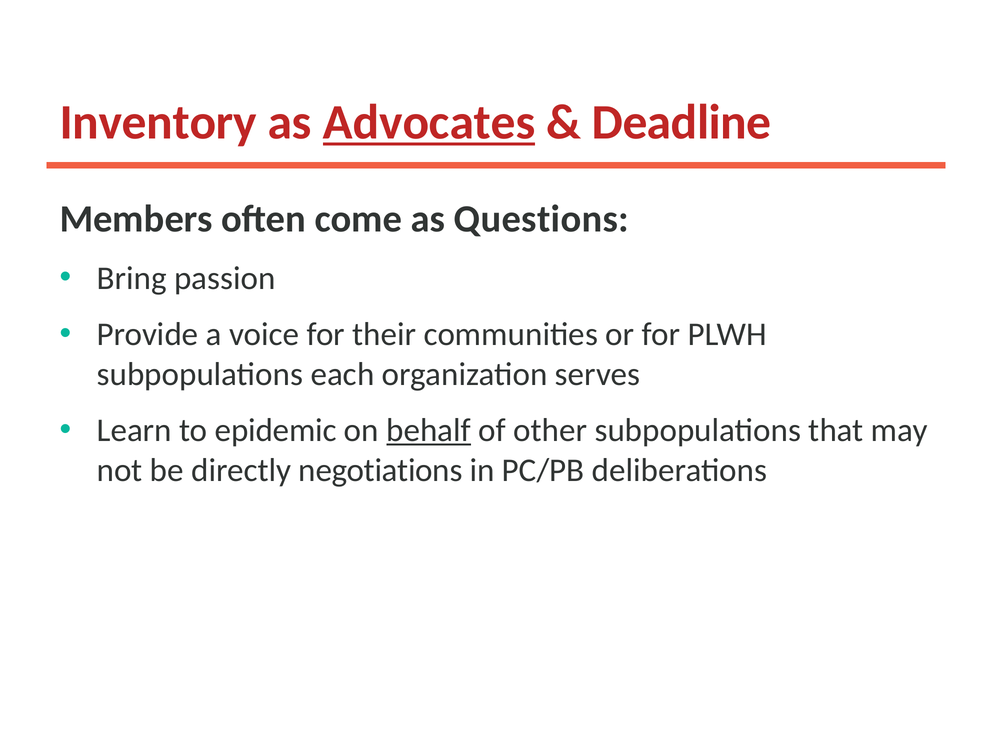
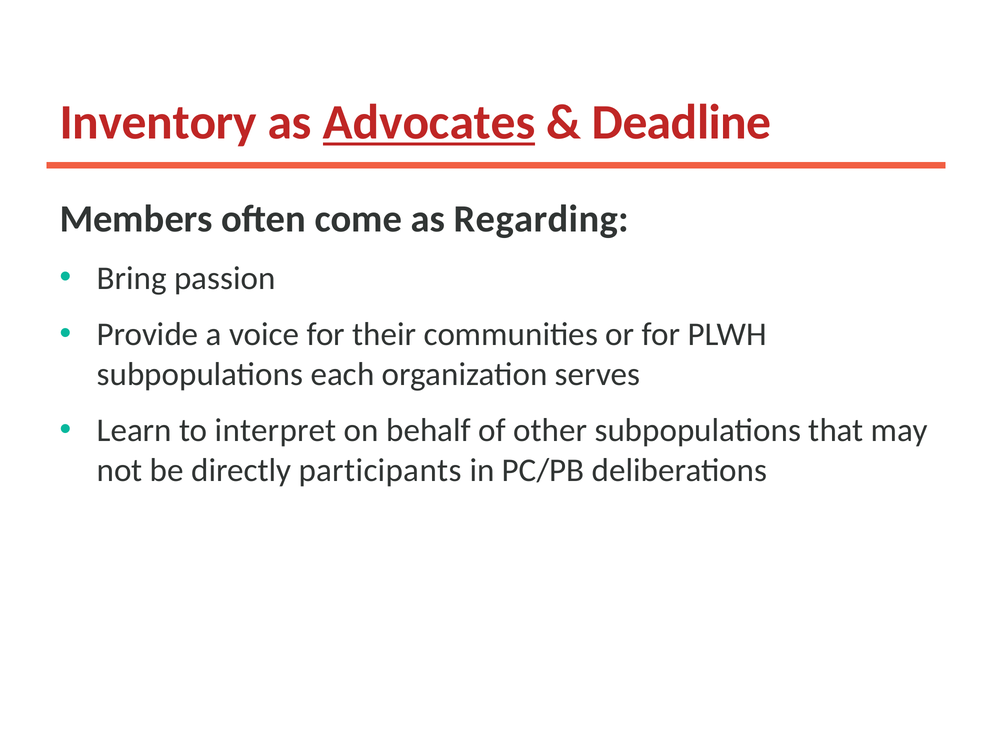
Questions: Questions -> Regarding
epidemic: epidemic -> interpret
behalf underline: present -> none
negotiations: negotiations -> participants
